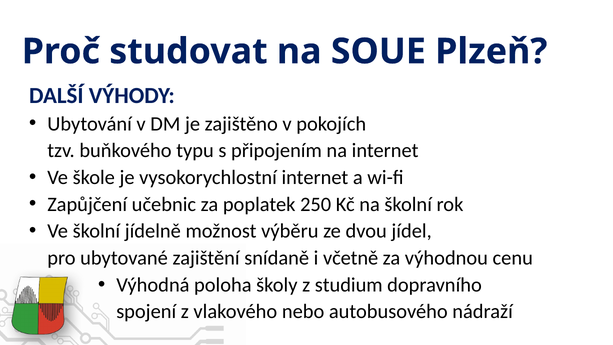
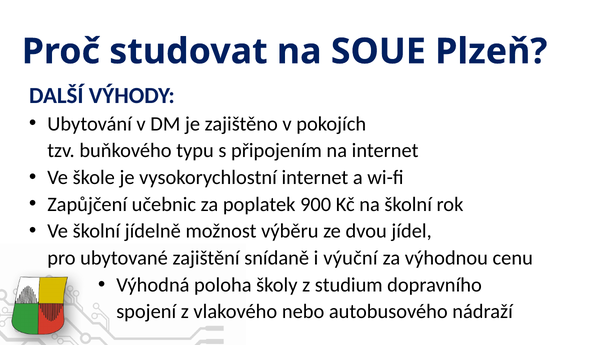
250: 250 -> 900
včetně: včetně -> výuční
